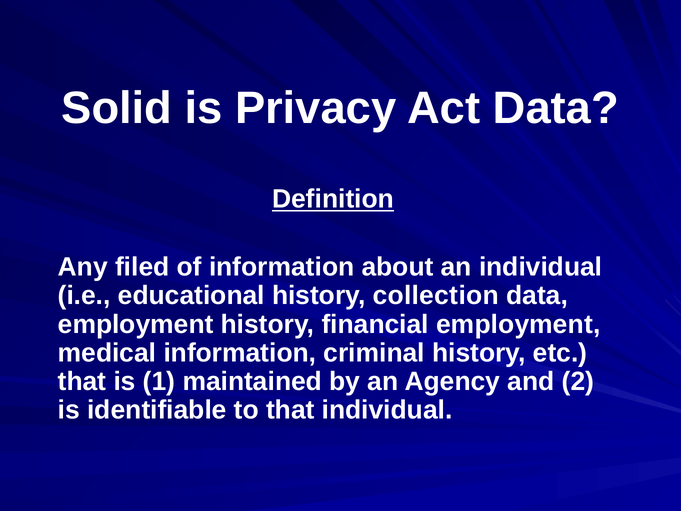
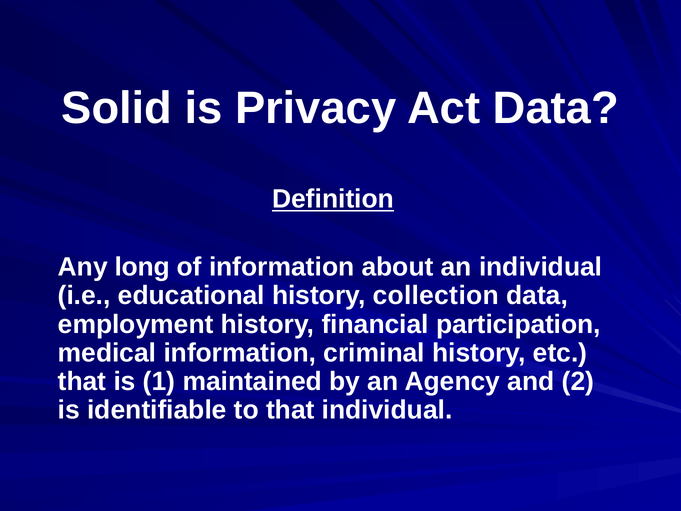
filed: filed -> long
financial employment: employment -> participation
